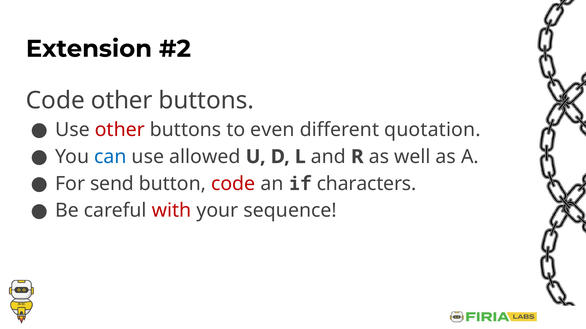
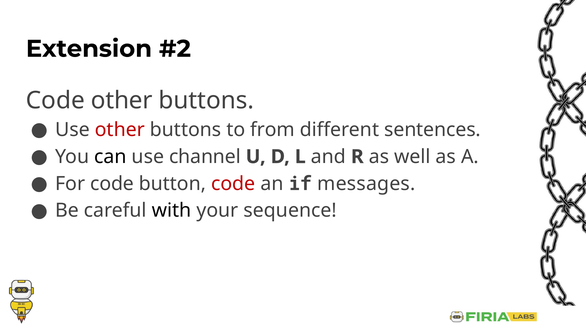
even: even -> from
quotation: quotation -> sentences
can colour: blue -> black
allowed: allowed -> channel
For send: send -> code
characters: characters -> messages
with colour: red -> black
